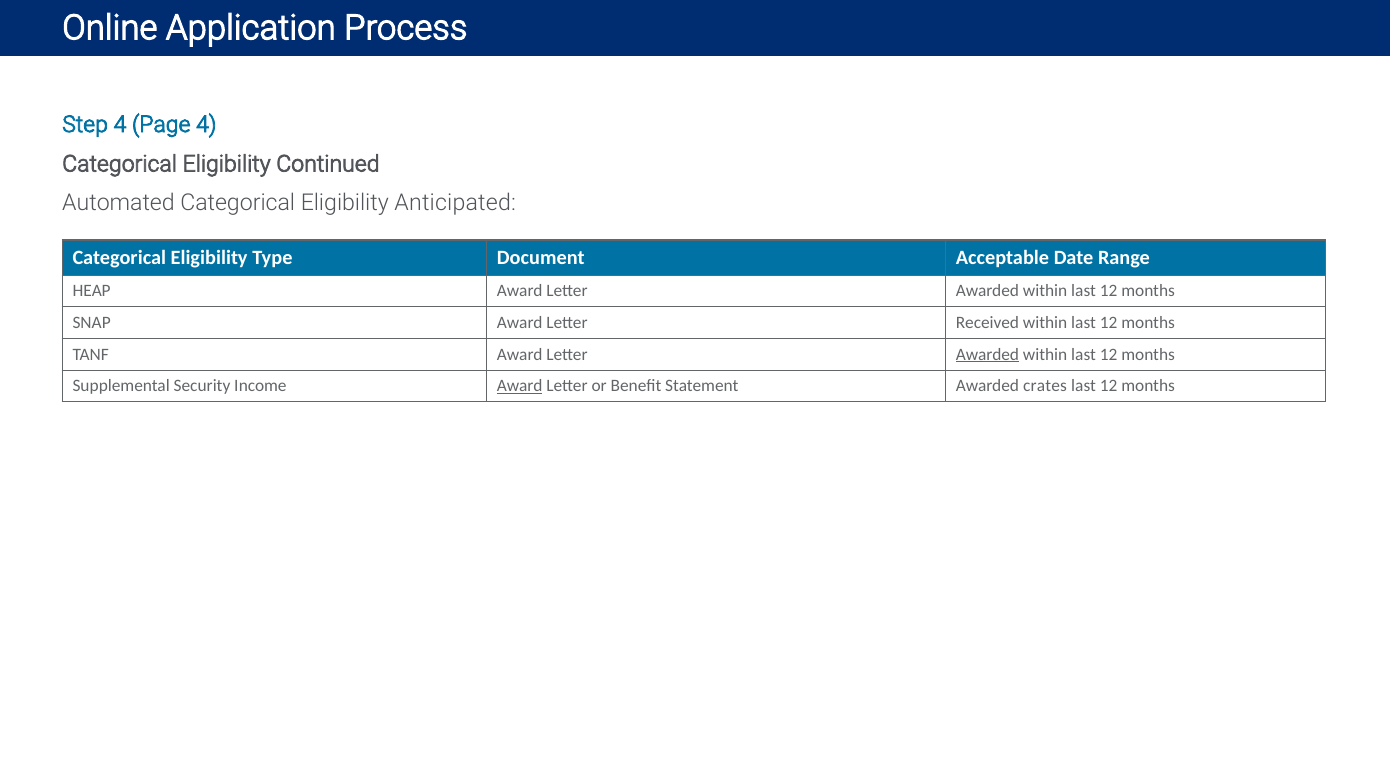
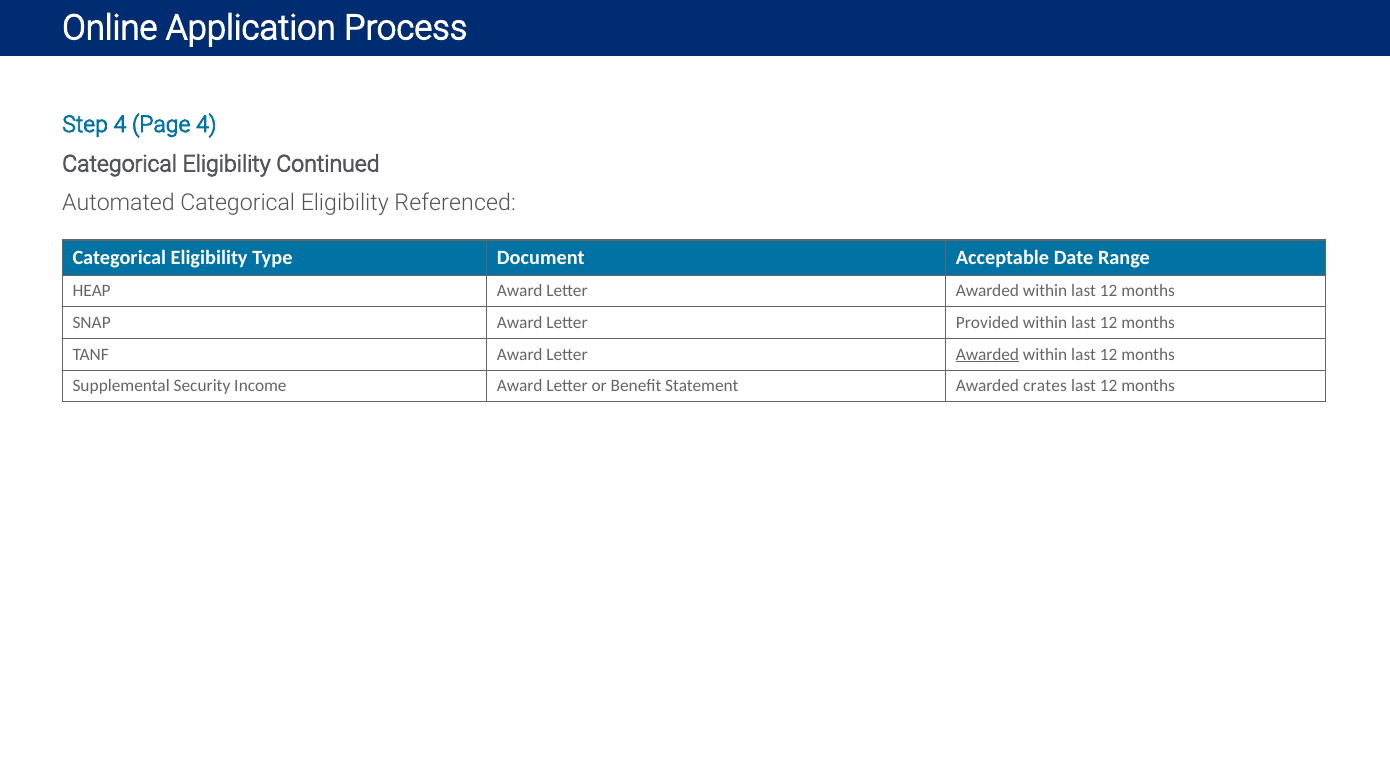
Anticipated: Anticipated -> Referenced
Received: Received -> Provided
Award at (520, 386) underline: present -> none
